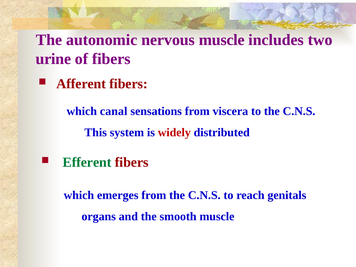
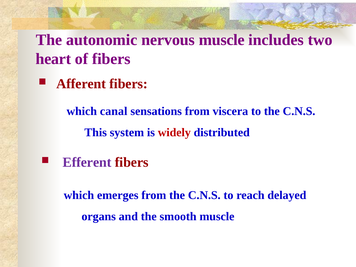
urine: urine -> heart
Efferent colour: green -> purple
genitals: genitals -> delayed
